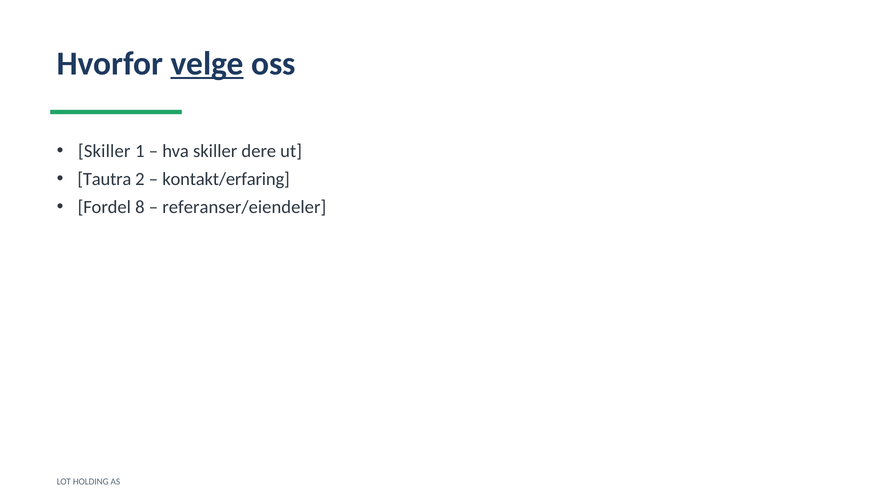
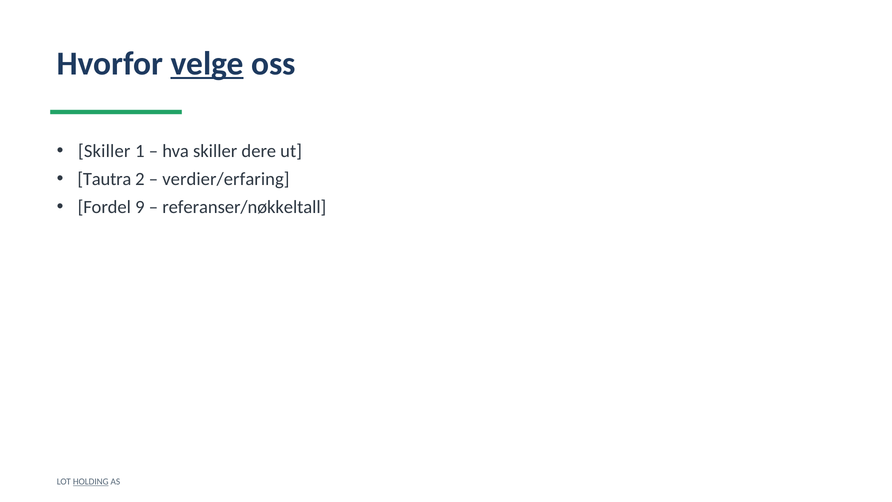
kontakt/erfaring: kontakt/erfaring -> verdier/erfaring
8: 8 -> 9
referanser/eiendeler: referanser/eiendeler -> referanser/nøkkeltall
HOLDING underline: none -> present
